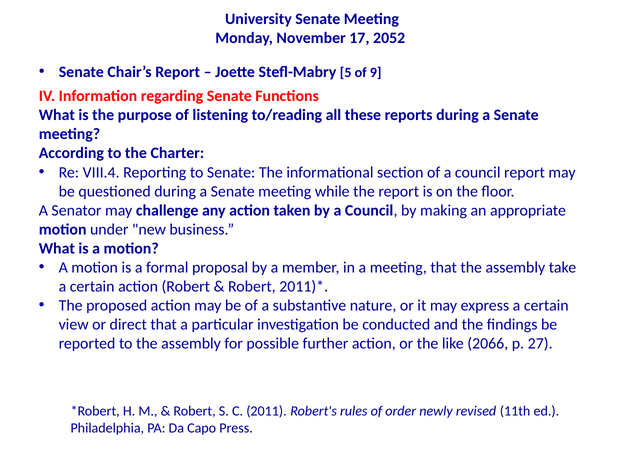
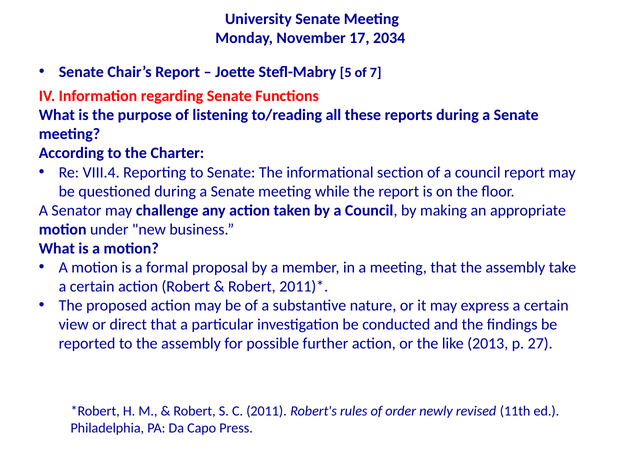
2052: 2052 -> 2034
9: 9 -> 7
2066: 2066 -> 2013
